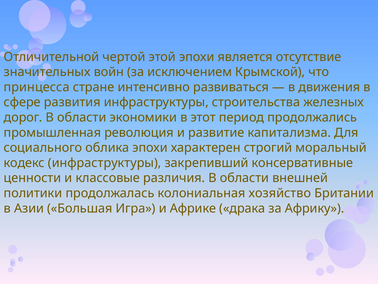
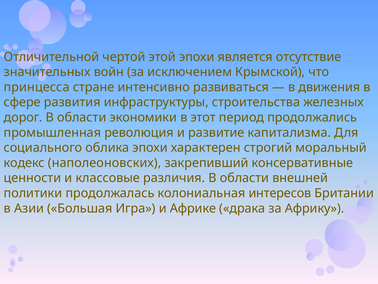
кодекс инфраструктуры: инфраструктуры -> наполеоновских
хозяйство: хозяйство -> интересов
